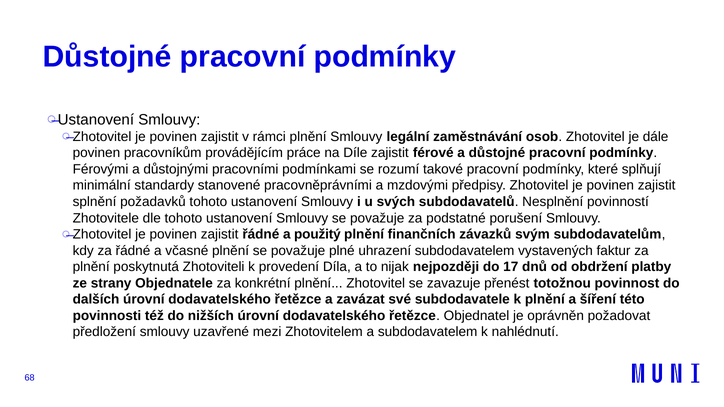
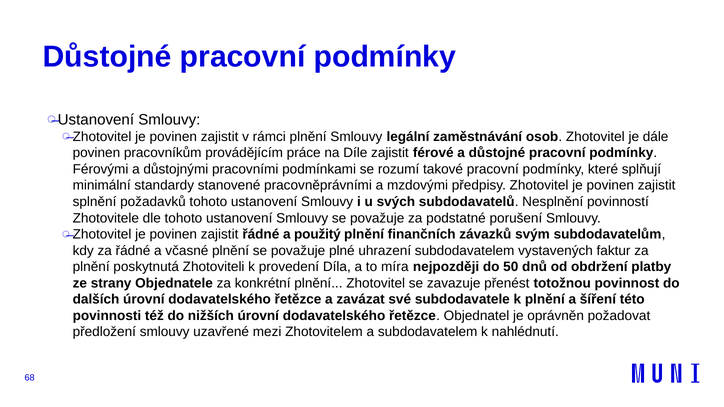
nijak: nijak -> míra
17: 17 -> 50
